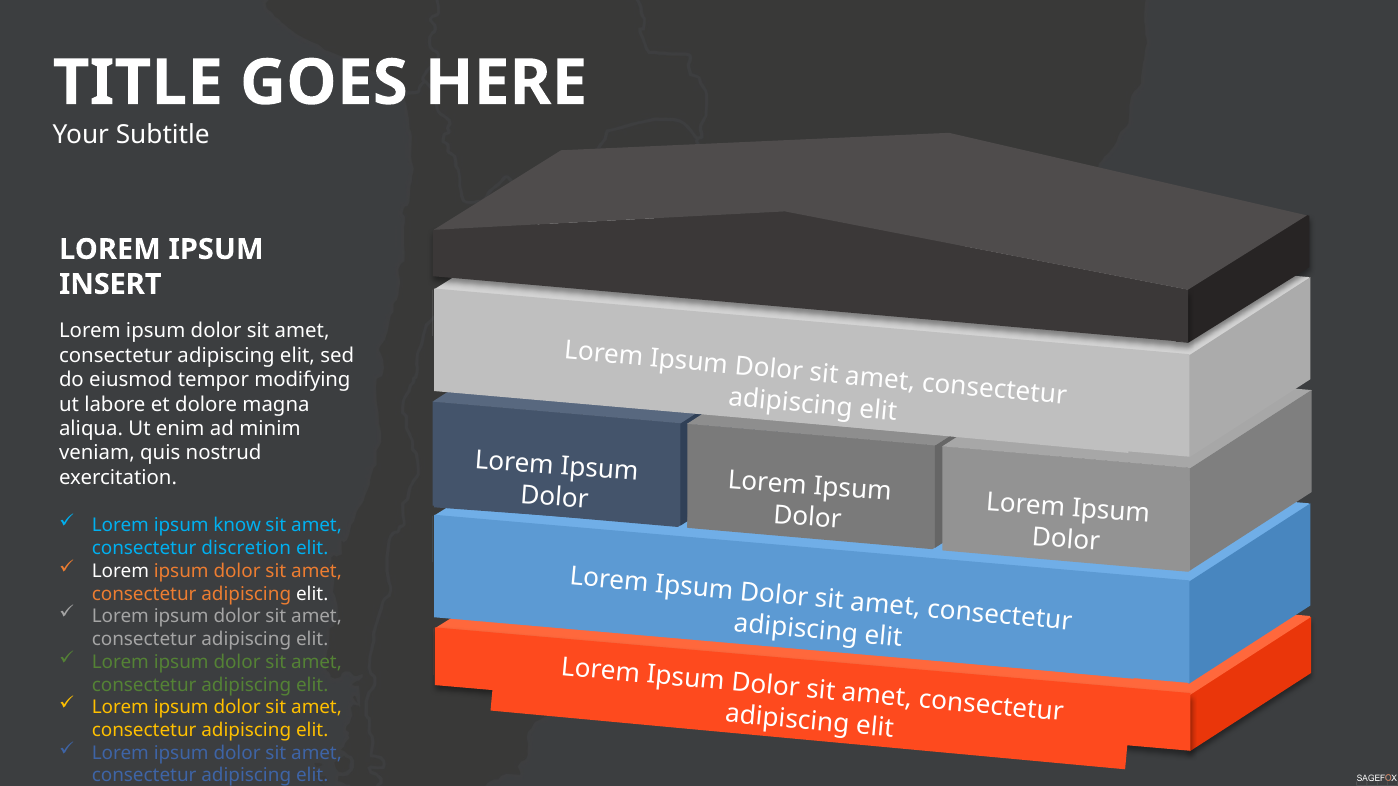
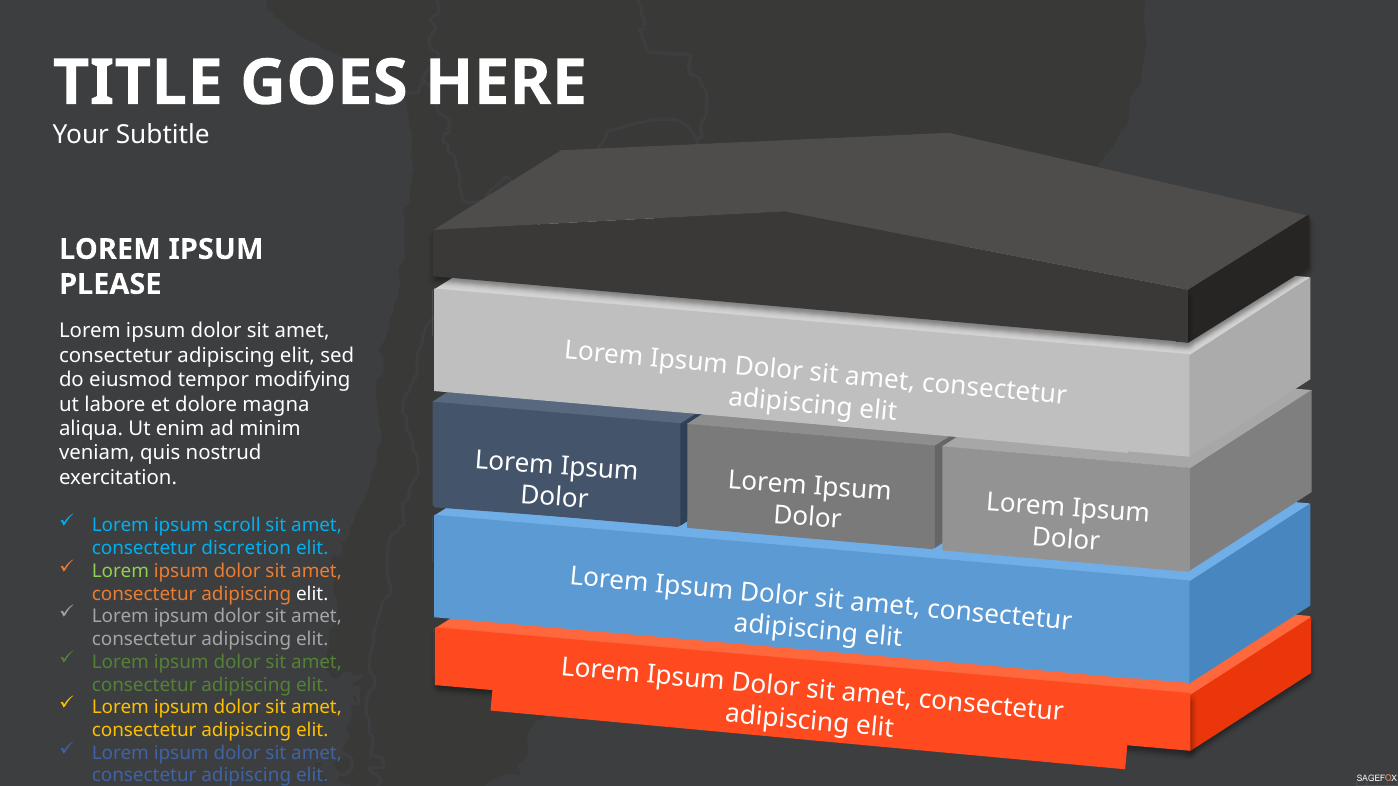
INSERT: INSERT -> PLEASE
know: know -> scroll
Lorem at (120, 571) colour: white -> light green
